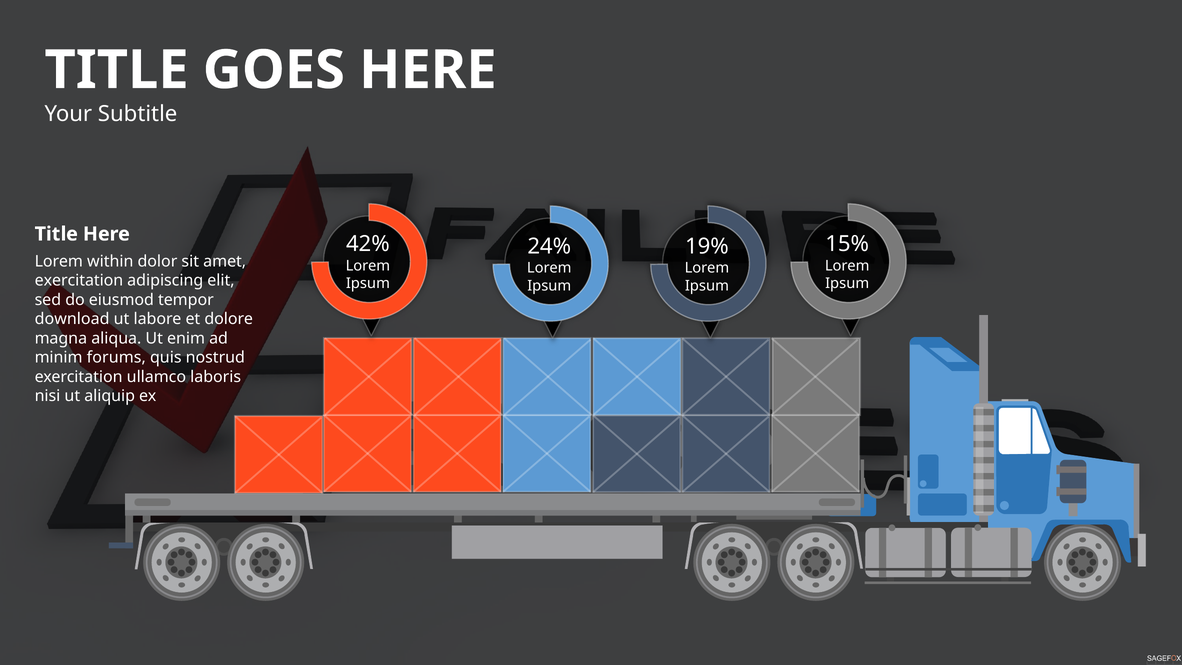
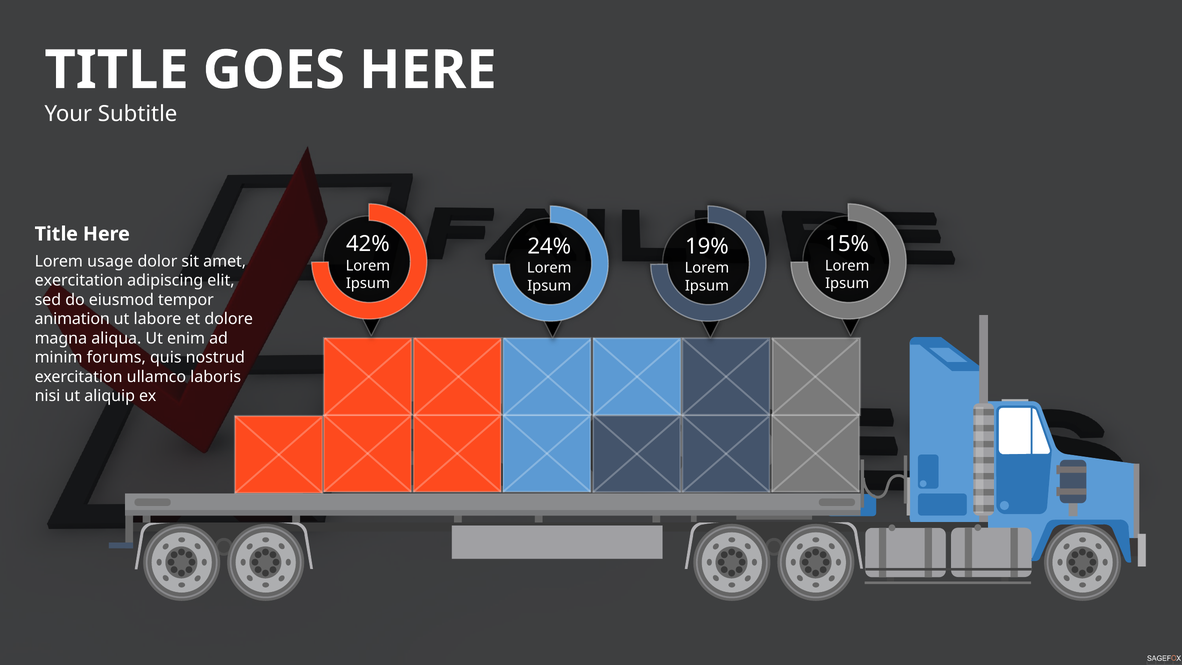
within: within -> usage
download: download -> animation
